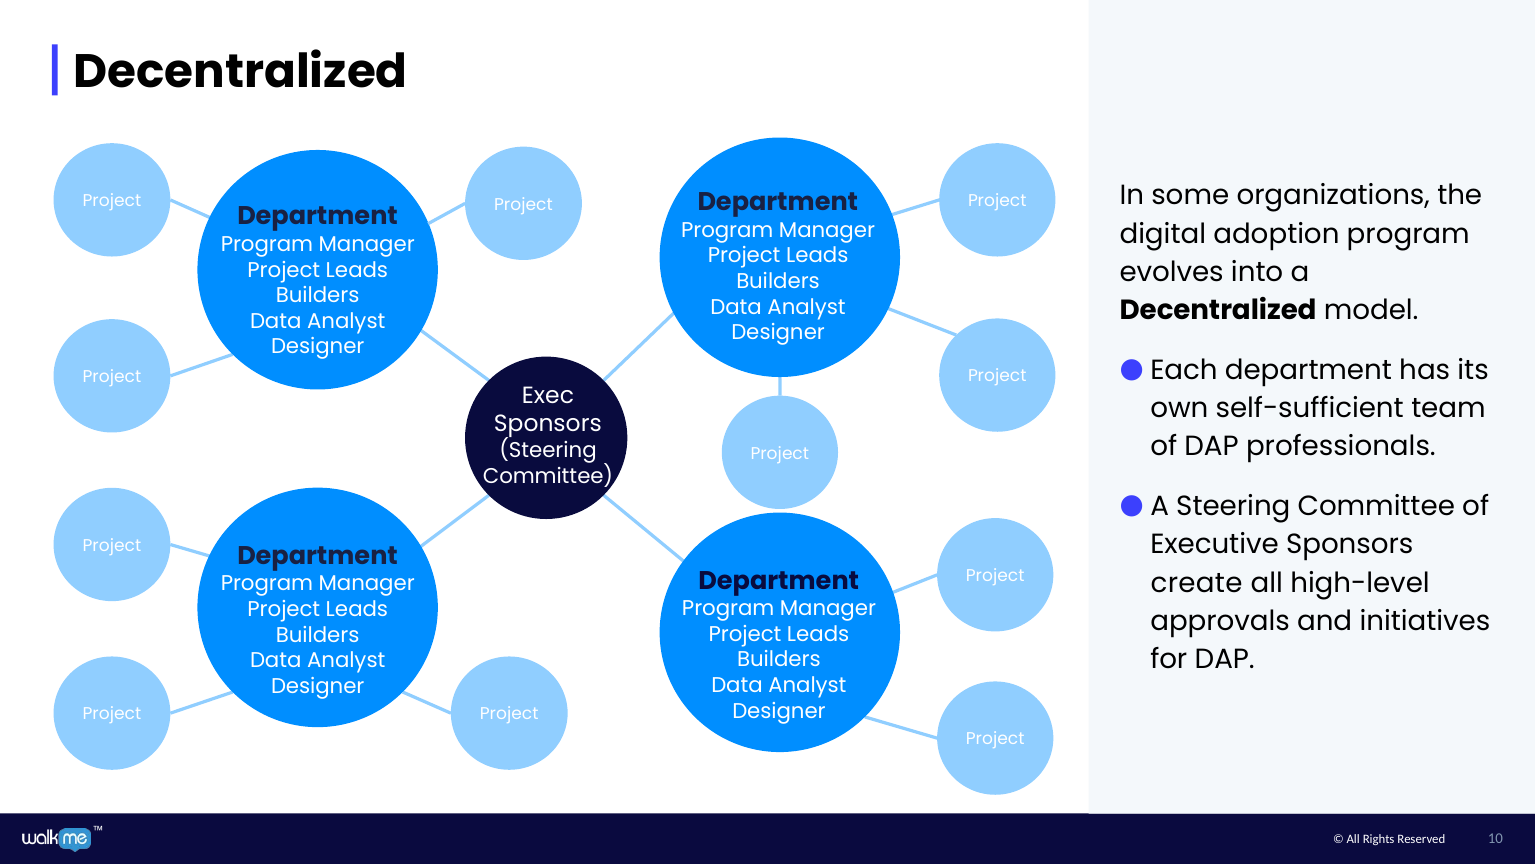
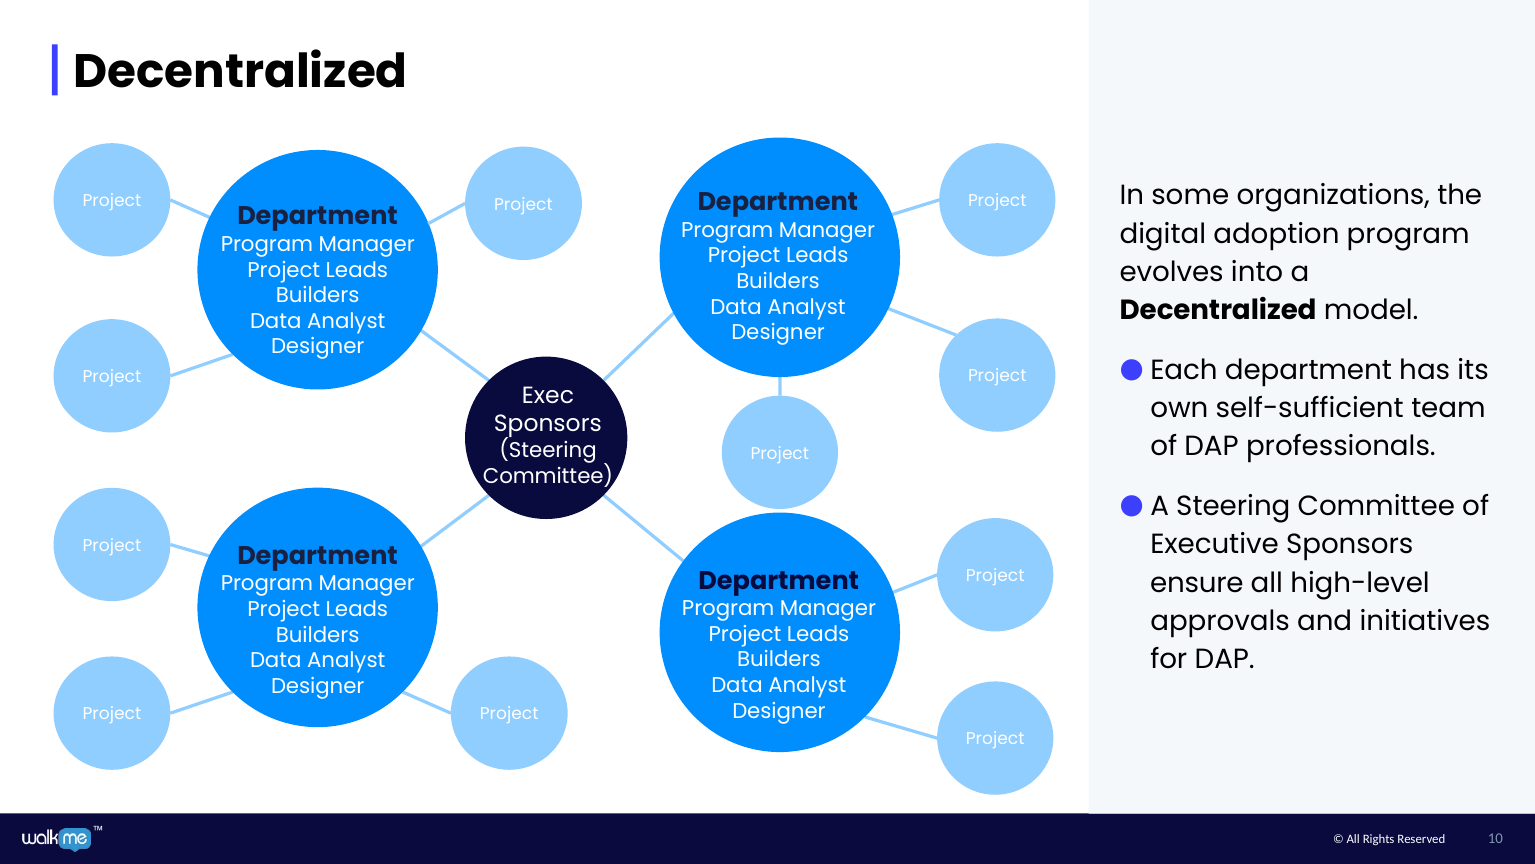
create: create -> ensure
